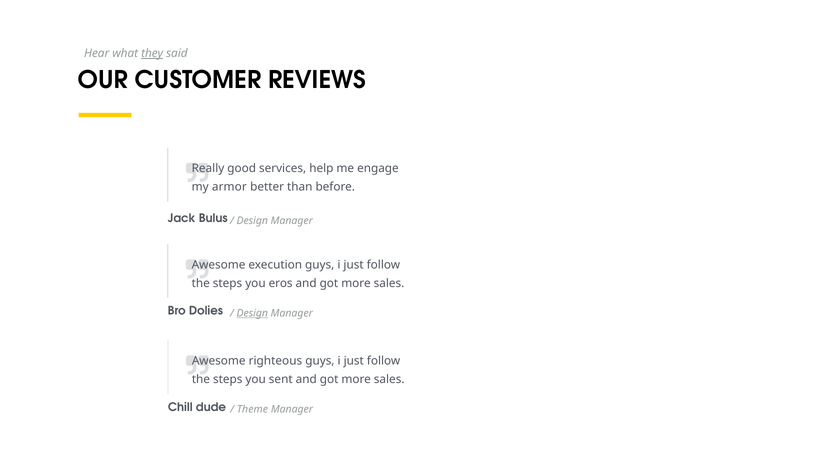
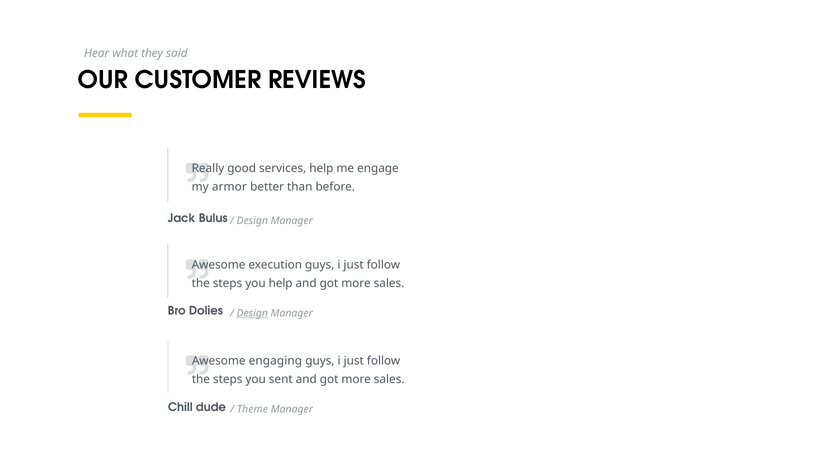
they underline: present -> none
you eros: eros -> help
righteous: righteous -> engaging
